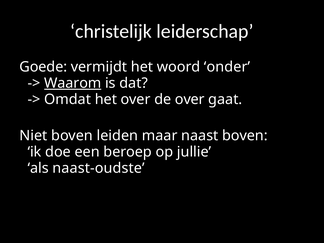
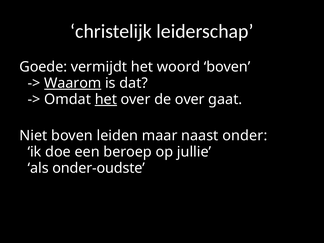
woord onder: onder -> boven
het at (106, 99) underline: none -> present
naast boven: boven -> onder
naast-oudste: naast-oudste -> onder-oudste
